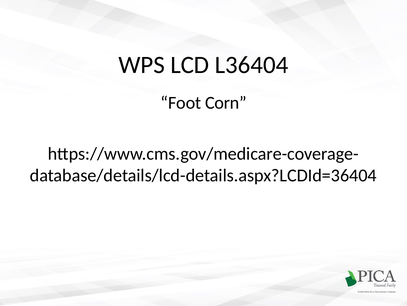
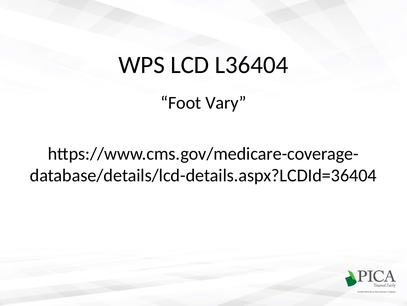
Corn: Corn -> Vary
